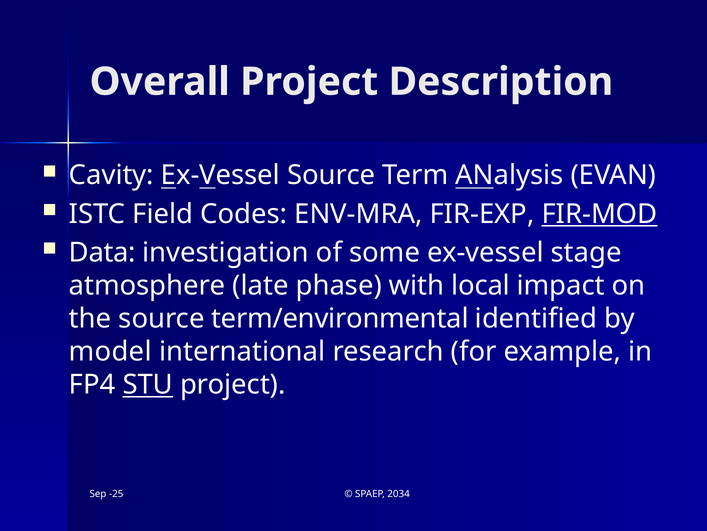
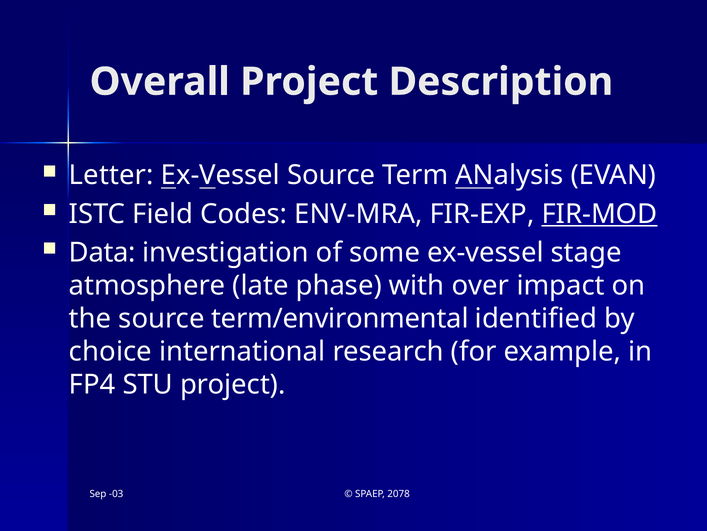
Cavity: Cavity -> Letter
local: local -> over
model: model -> choice
STU underline: present -> none
-25: -25 -> -03
2034: 2034 -> 2078
